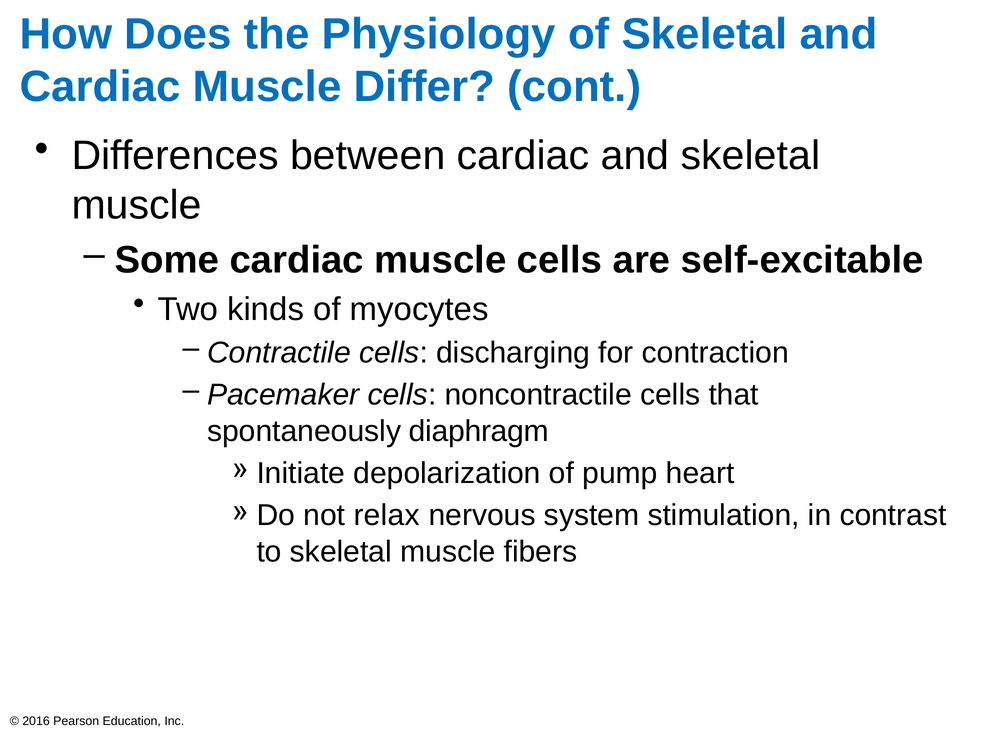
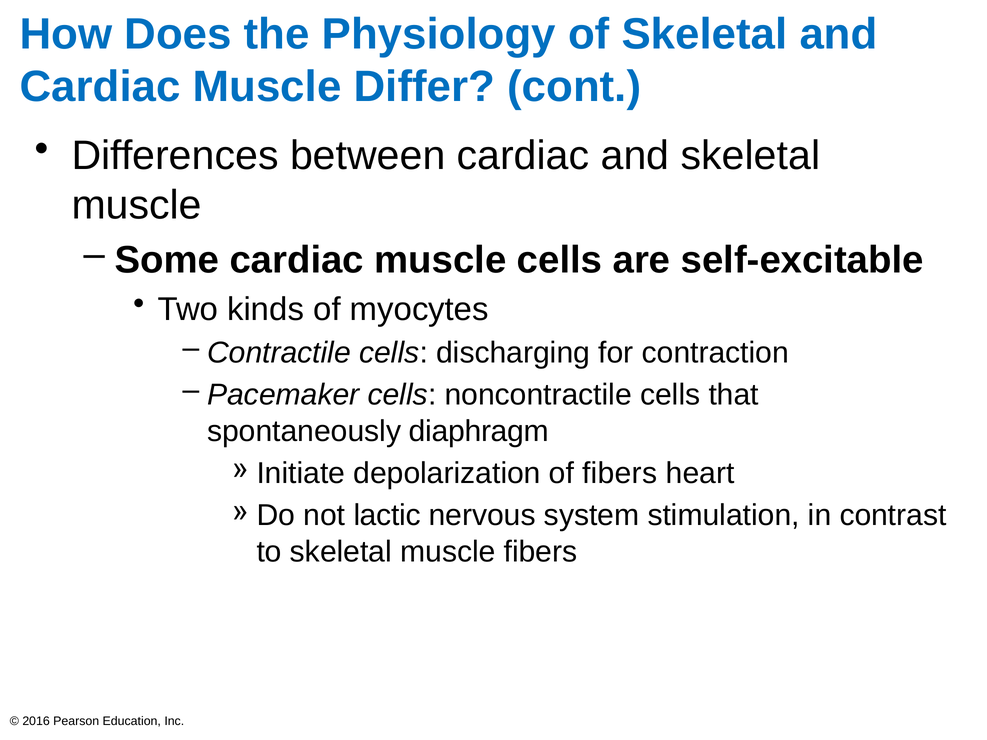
of pump: pump -> fibers
relax: relax -> lactic
